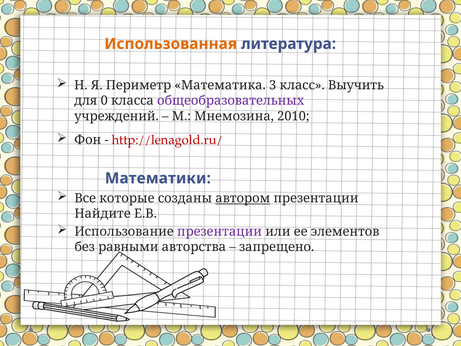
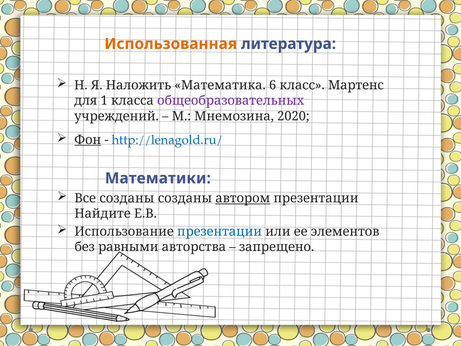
Периметр: Периметр -> Наложить
3: 3 -> 6
Выучить: Выучить -> Мартенс
0: 0 -> 1
2010: 2010 -> 2020
Фон underline: none -> present
http://lenagold.ru/ colour: red -> blue
Все которые: которые -> созданы
презентации at (220, 232) colour: purple -> blue
